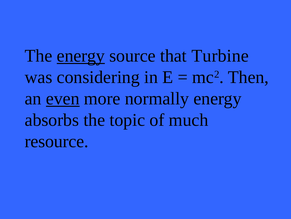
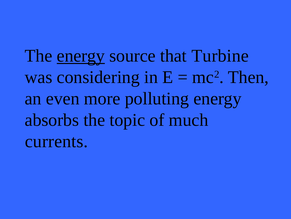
even underline: present -> none
normally: normally -> polluting
resource: resource -> currents
